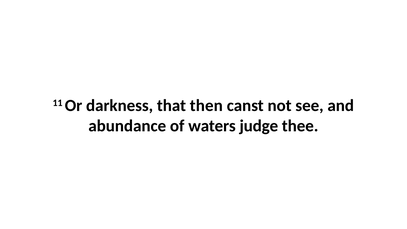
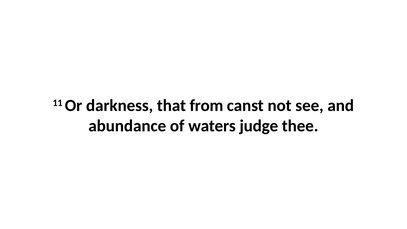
then: then -> from
